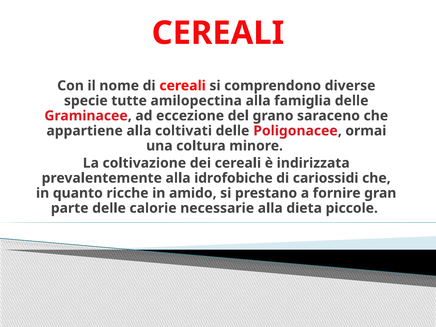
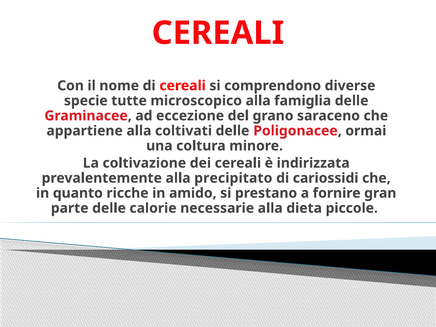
amilopectina: amilopectina -> microscopico
idrofobiche: idrofobiche -> precipitato
